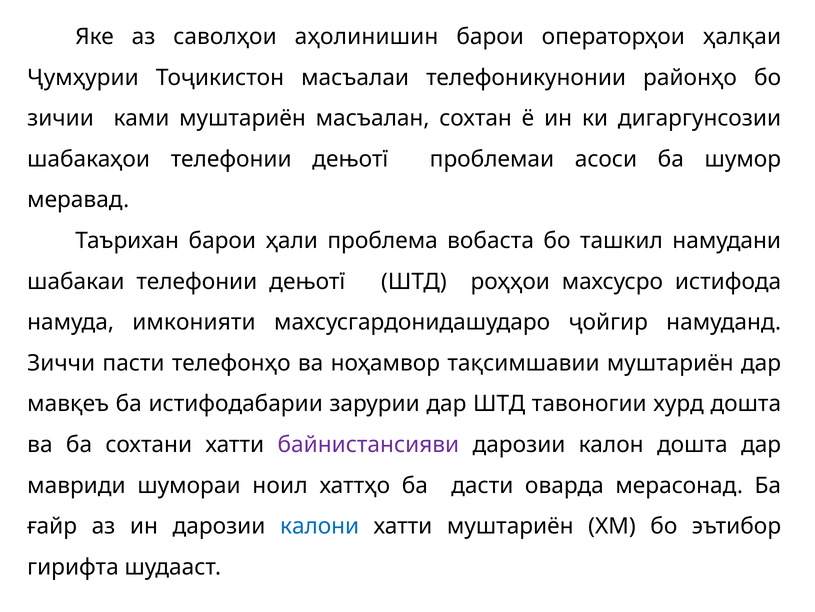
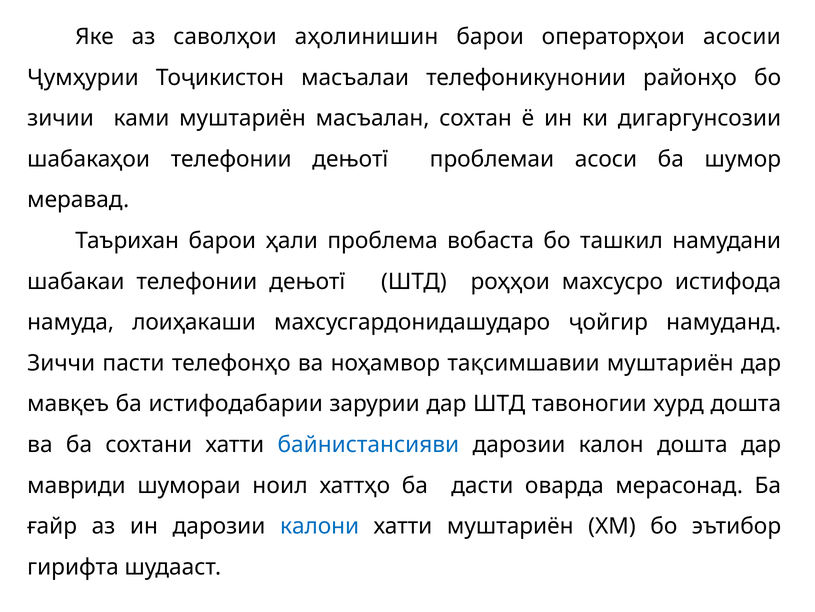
ҳалқаи: ҳалқаи -> асосии
имконияти: имконияти -> лоиҳакаши
байнистансияви colour: purple -> blue
